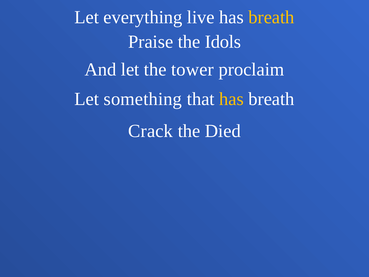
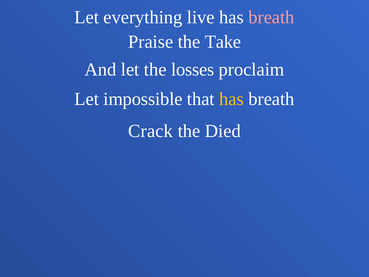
breath at (271, 17) colour: yellow -> pink
Idols: Idols -> Take
tower: tower -> losses
something: something -> impossible
